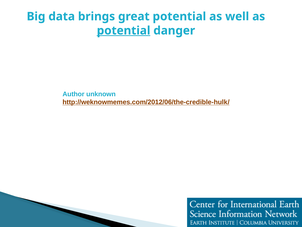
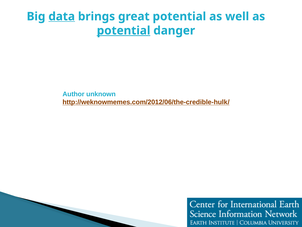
data underline: none -> present
